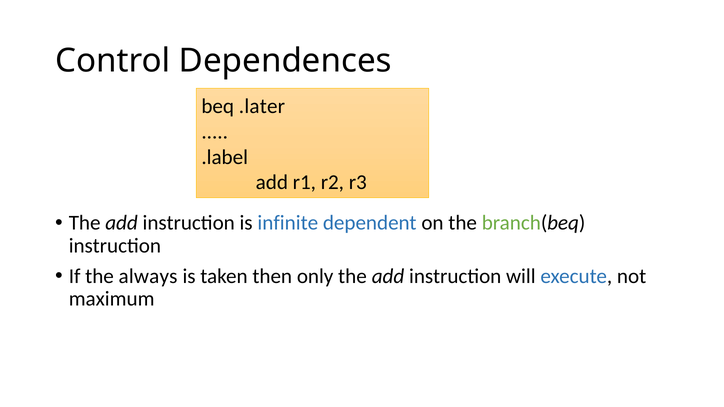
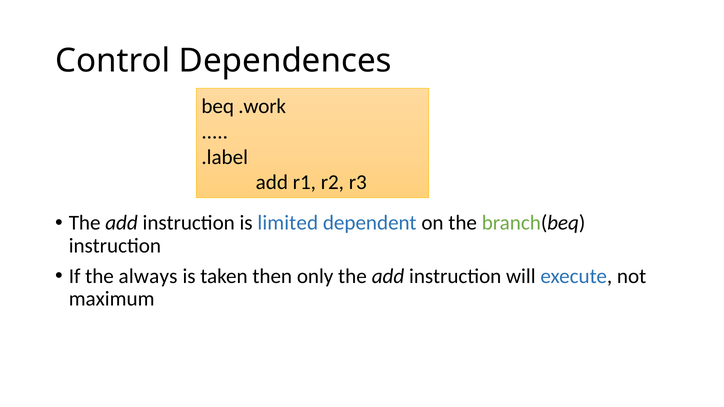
.later: .later -> .work
infinite: infinite -> limited
